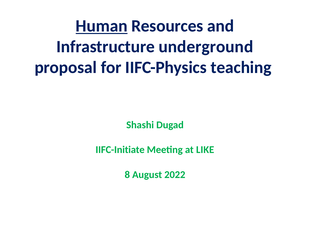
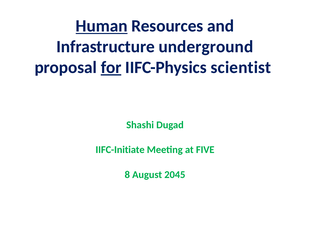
for underline: none -> present
teaching: teaching -> scientist
LIKE: LIKE -> FIVE
2022: 2022 -> 2045
